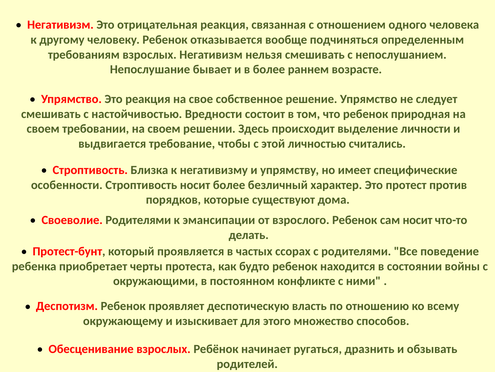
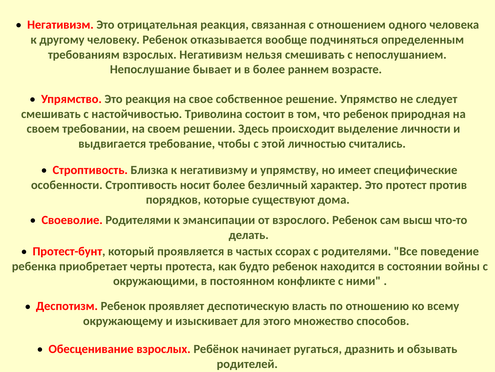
Вредности: Вредности -> Триволина
сам носит: носит -> высш
